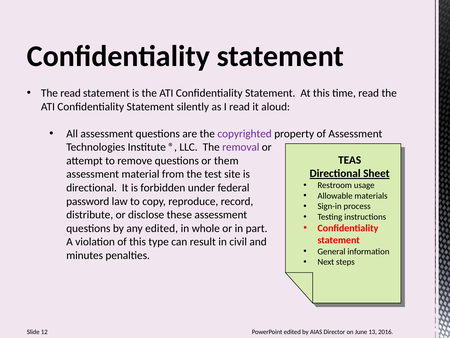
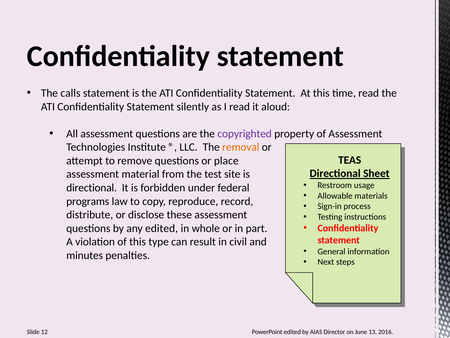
The read: read -> calls
removal colour: purple -> orange
them: them -> place
password: password -> programs
